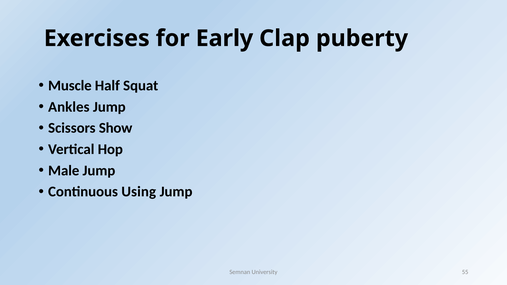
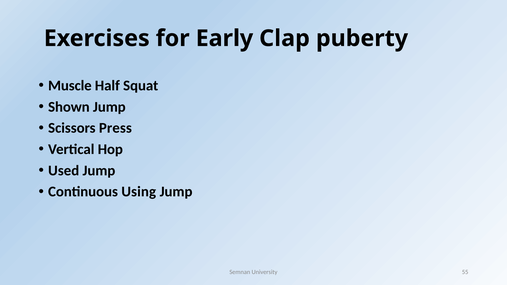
Ankles: Ankles -> Shown
Show: Show -> Press
Male: Male -> Used
